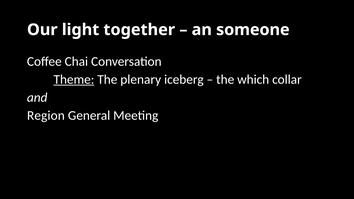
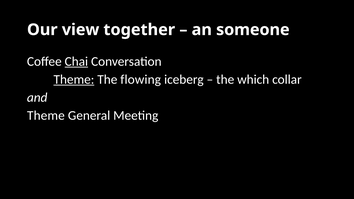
light: light -> view
Chai underline: none -> present
plenary: plenary -> flowing
Region at (46, 116): Region -> Theme
